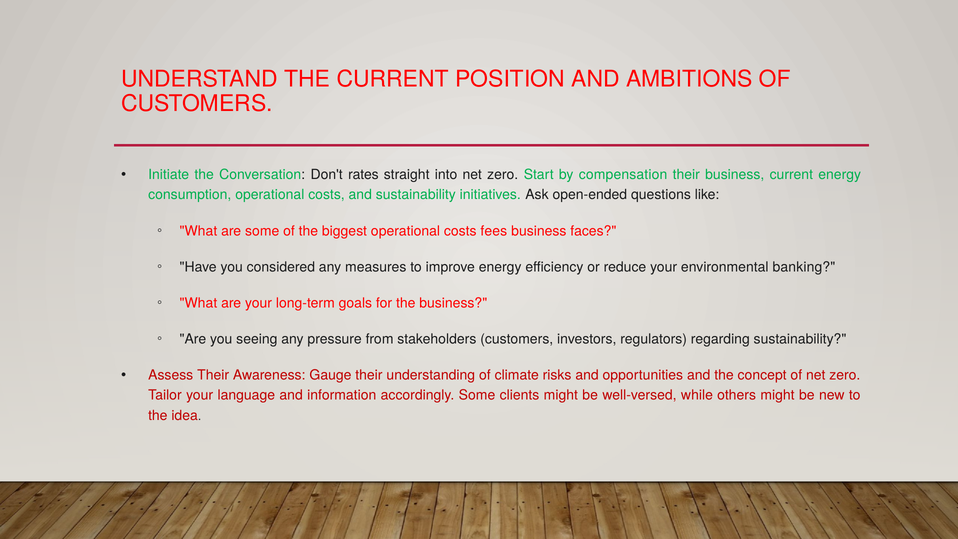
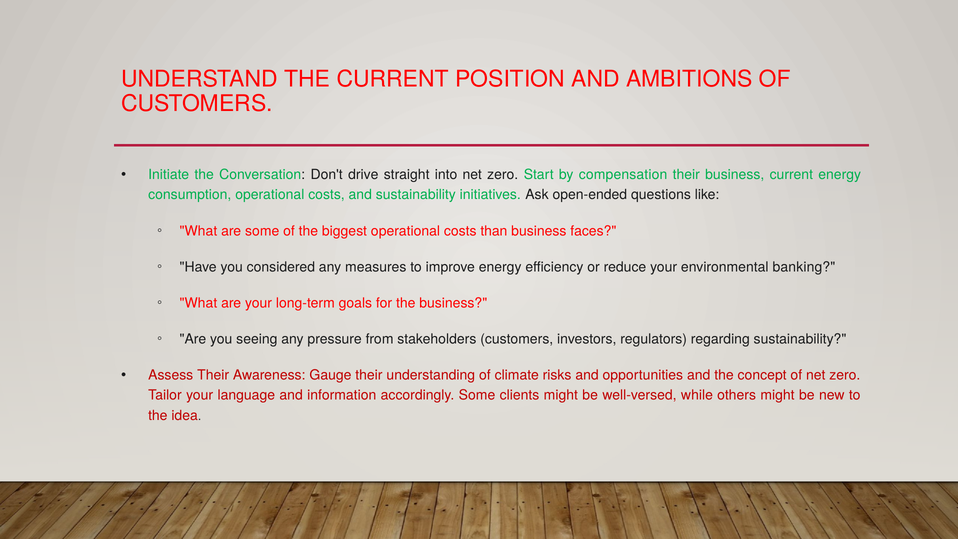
rates: rates -> drive
fees: fees -> than
